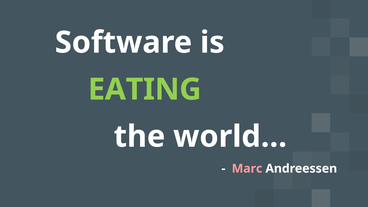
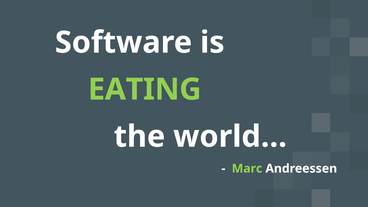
Marc colour: pink -> light green
